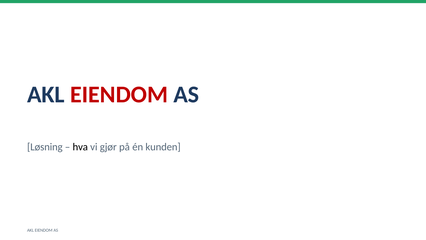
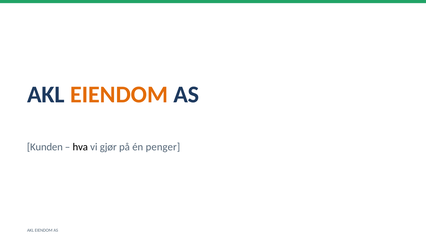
EIENDOM at (119, 94) colour: red -> orange
Løsning: Løsning -> Kunden
kunden: kunden -> penger
